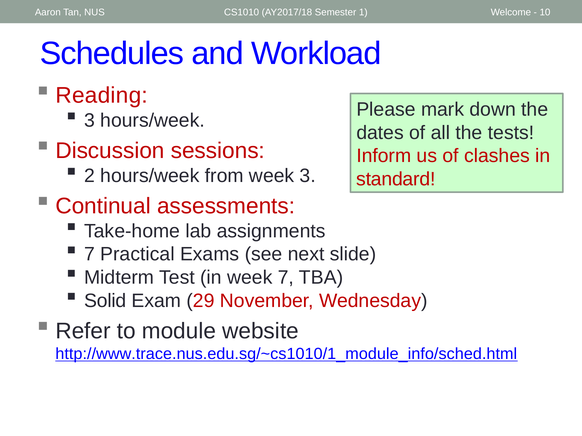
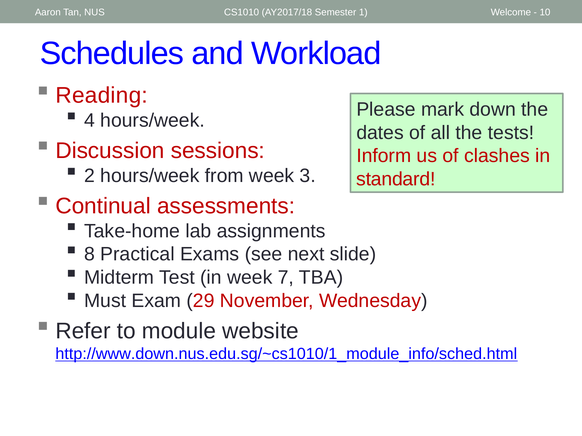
3 at (90, 121): 3 -> 4
7 at (90, 255): 7 -> 8
Solid: Solid -> Must
http://www.trace.nus.edu.sg/~cs1010/1_module_info/sched.html: http://www.trace.nus.edu.sg/~cs1010/1_module_info/sched.html -> http://www.down.nus.edu.sg/~cs1010/1_module_info/sched.html
